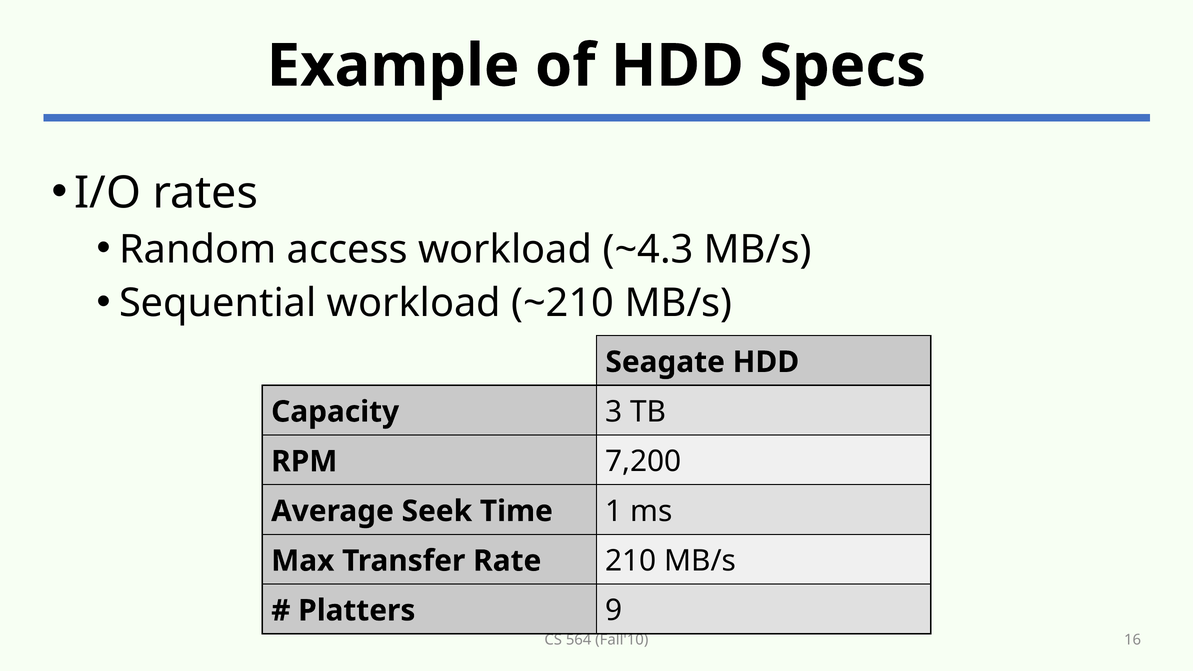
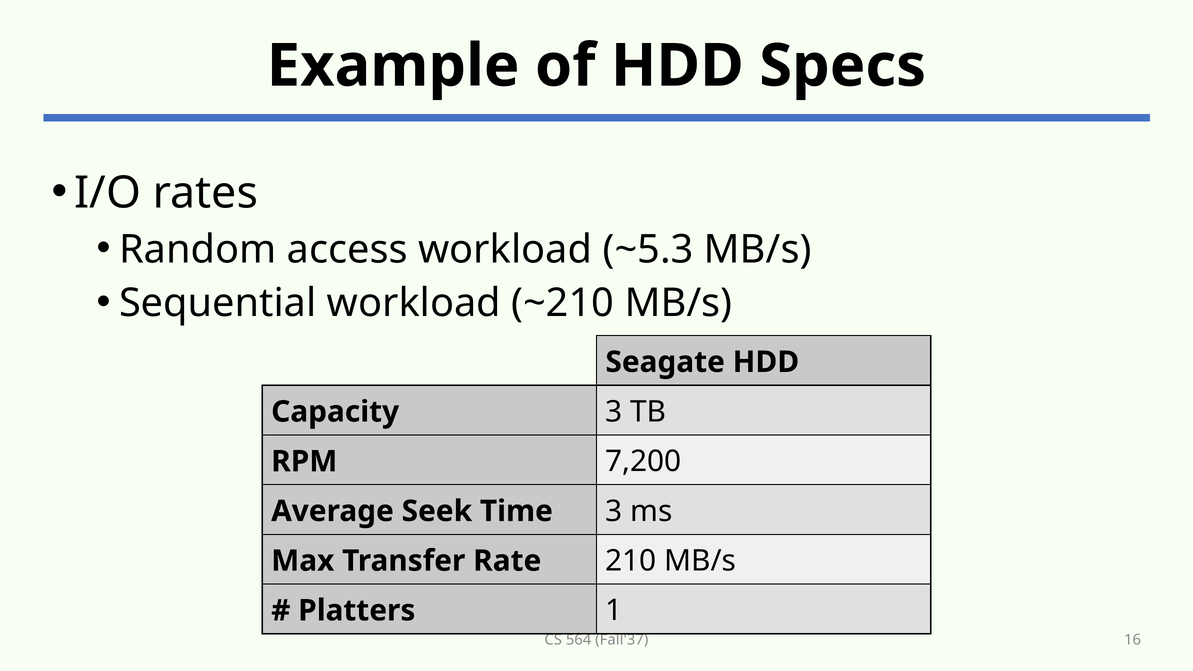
~4.3: ~4.3 -> ~5.3
Time 1: 1 -> 3
9: 9 -> 1
Fall'10: Fall'10 -> Fall'37
